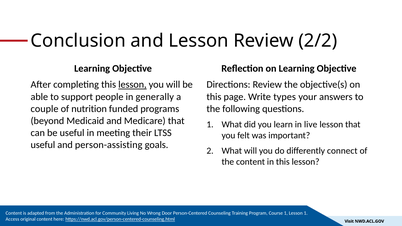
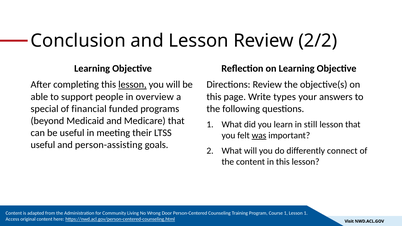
generally: generally -> overview
couple: couple -> special
nutrition: nutrition -> financial
live: live -> still
was underline: none -> present
